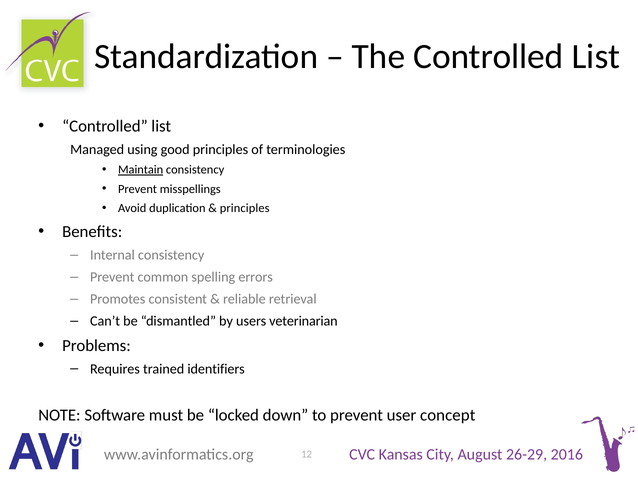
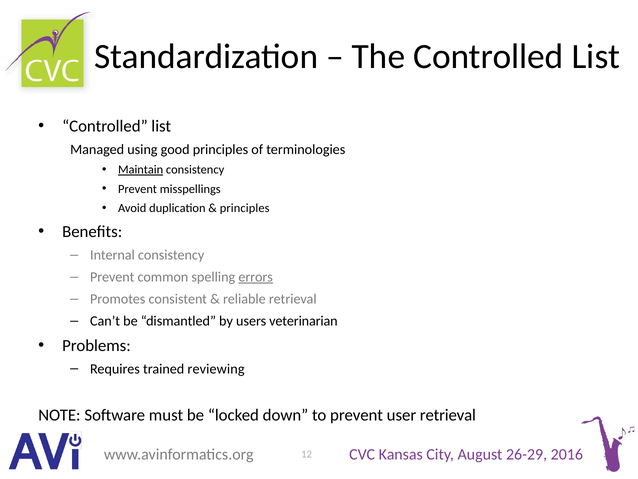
errors underline: none -> present
identifiers: identifiers -> reviewing
user concept: concept -> retrieval
